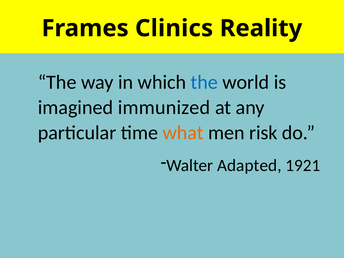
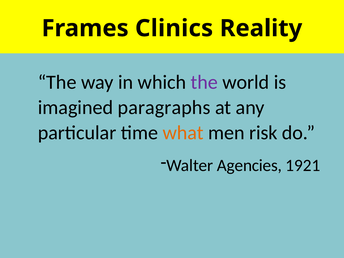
the at (204, 82) colour: blue -> purple
immunized: immunized -> paragraphs
Adapted: Adapted -> Agencies
